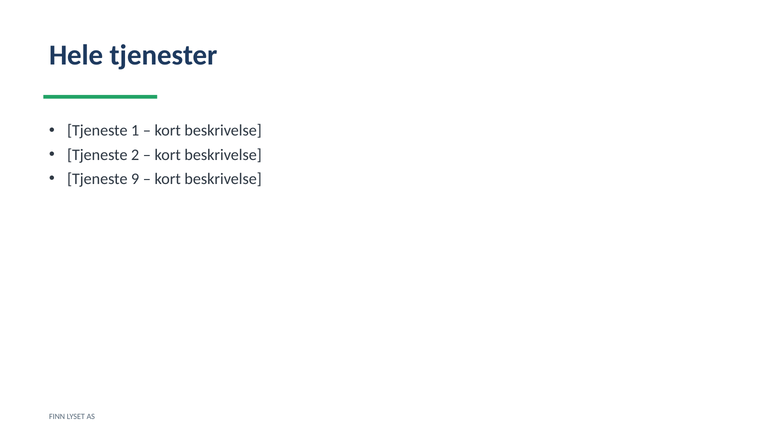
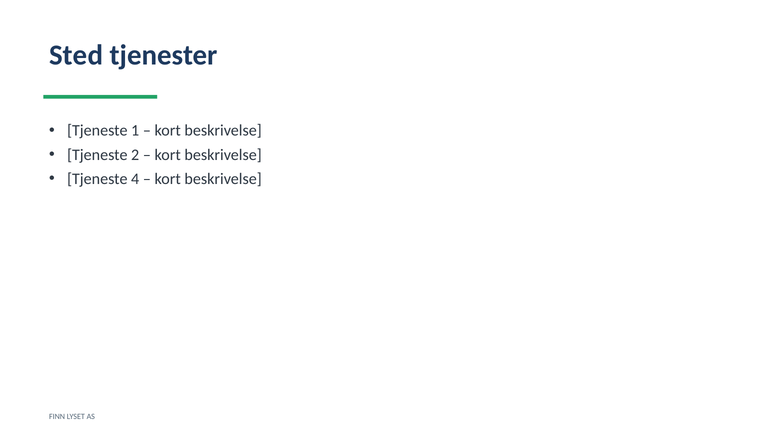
Hele: Hele -> Sted
9: 9 -> 4
